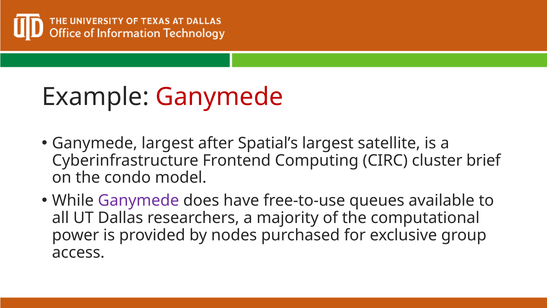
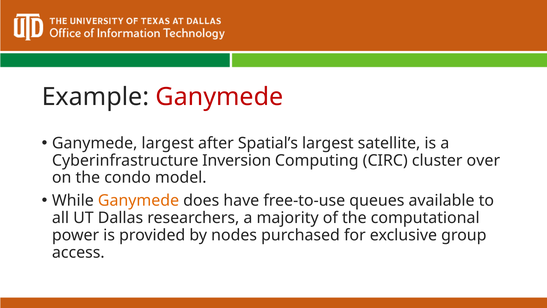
Frontend: Frontend -> Inversion
brief: brief -> over
Ganymede at (138, 200) colour: purple -> orange
